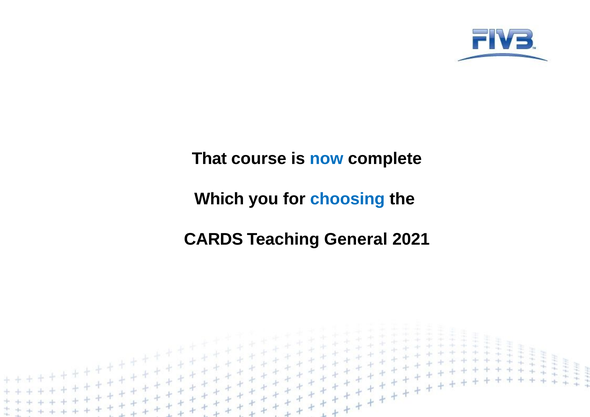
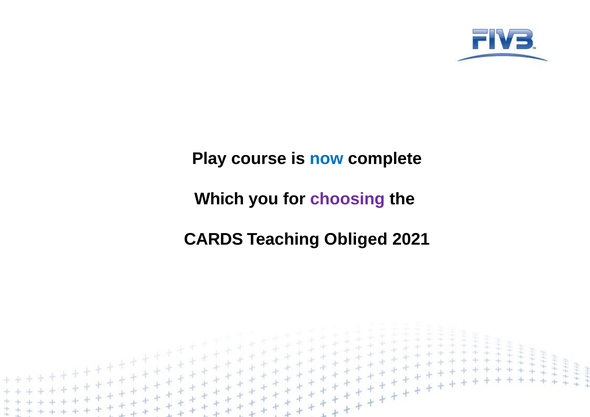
That: That -> Play
choosing colour: blue -> purple
General: General -> Obliged
